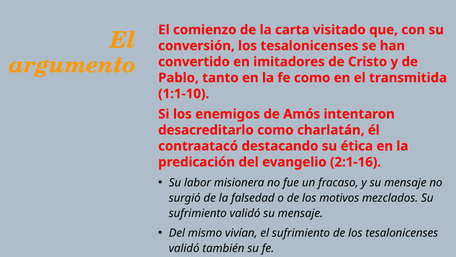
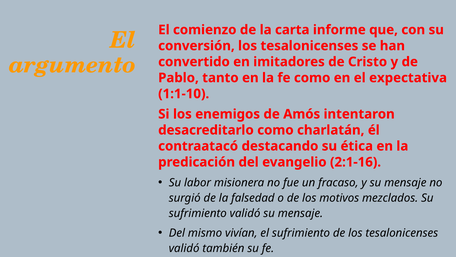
visitado: visitado -> informe
transmitida: transmitida -> expectativa
